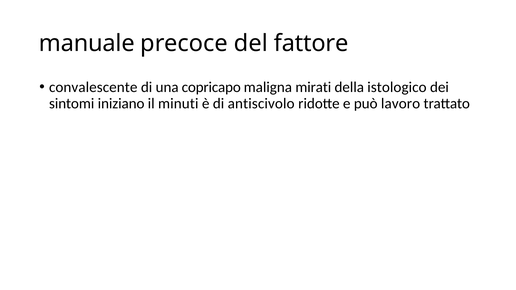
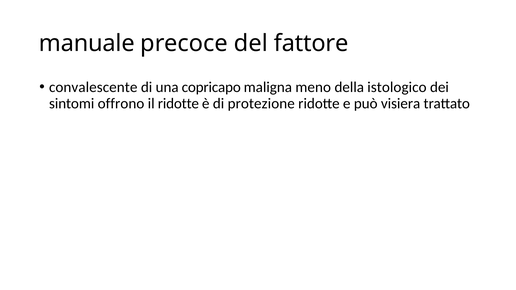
mirati: mirati -> meno
iniziano: iniziano -> offrono
il minuti: minuti -> ridotte
antiscivolo: antiscivolo -> protezione
lavoro: lavoro -> visiera
